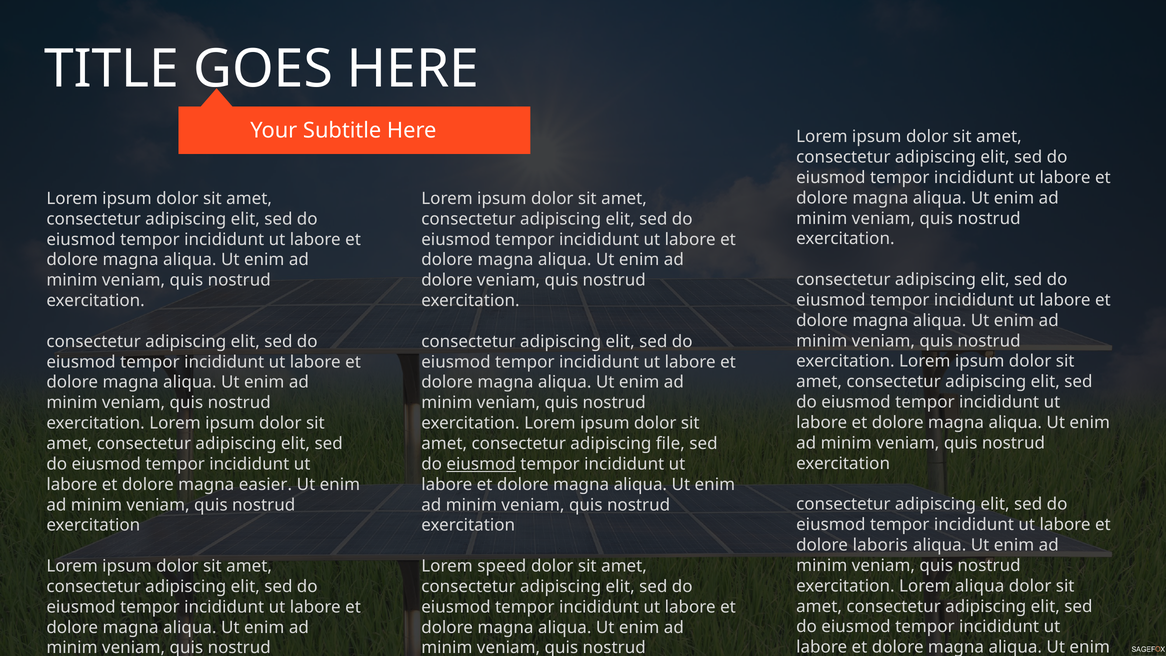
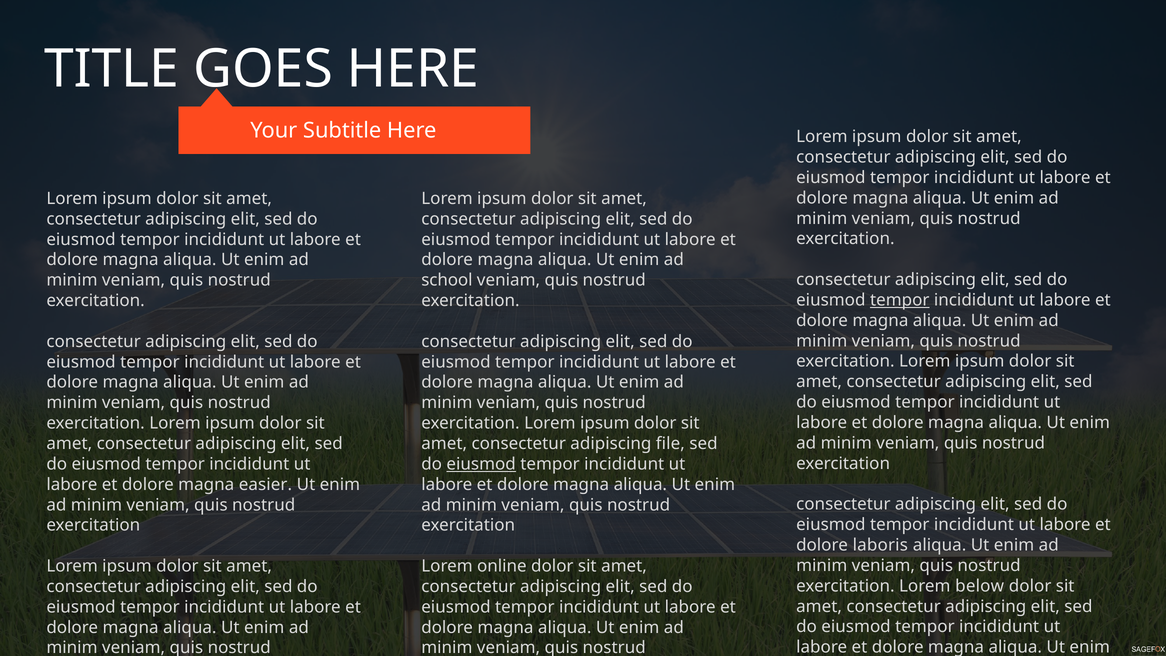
dolore at (447, 280): dolore -> school
tempor at (900, 300) underline: none -> present
speed: speed -> online
Lorem aliqua: aliqua -> below
